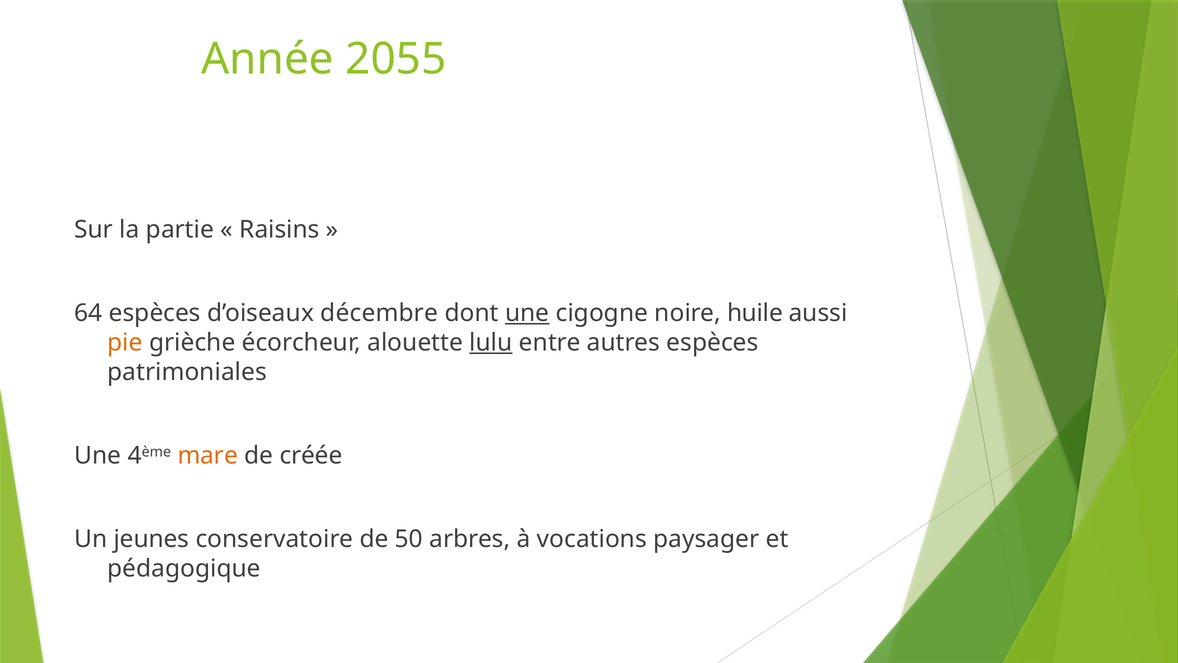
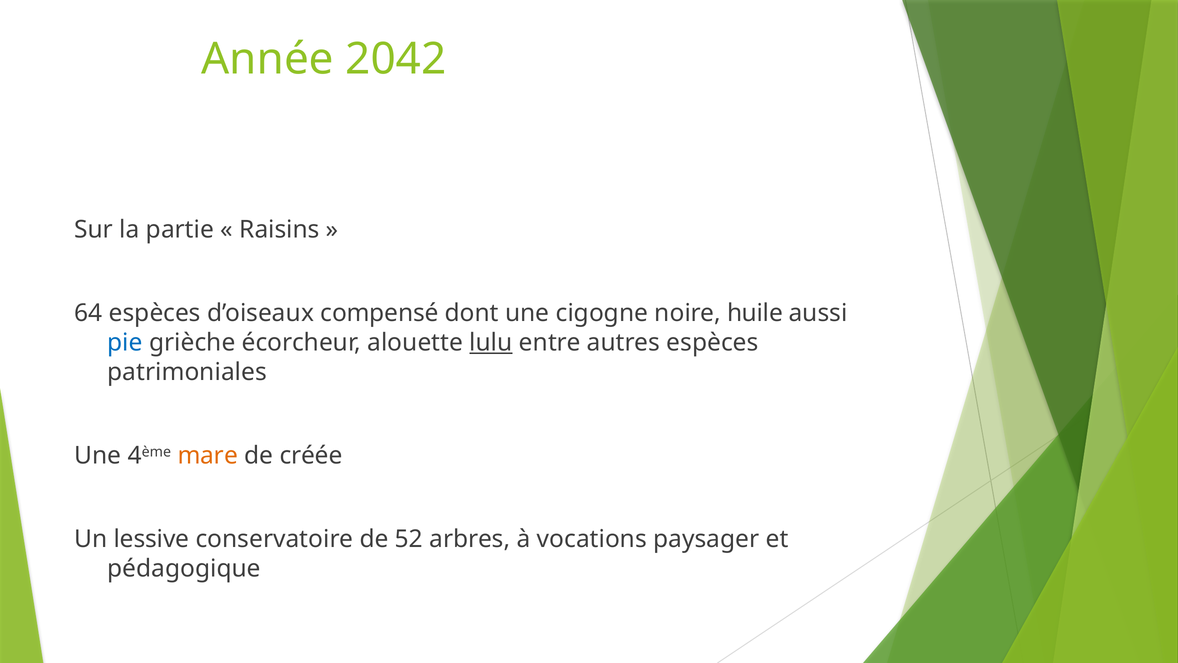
2055: 2055 -> 2042
décembre: décembre -> compensé
une at (527, 313) underline: present -> none
pie colour: orange -> blue
jeunes: jeunes -> lessive
50: 50 -> 52
